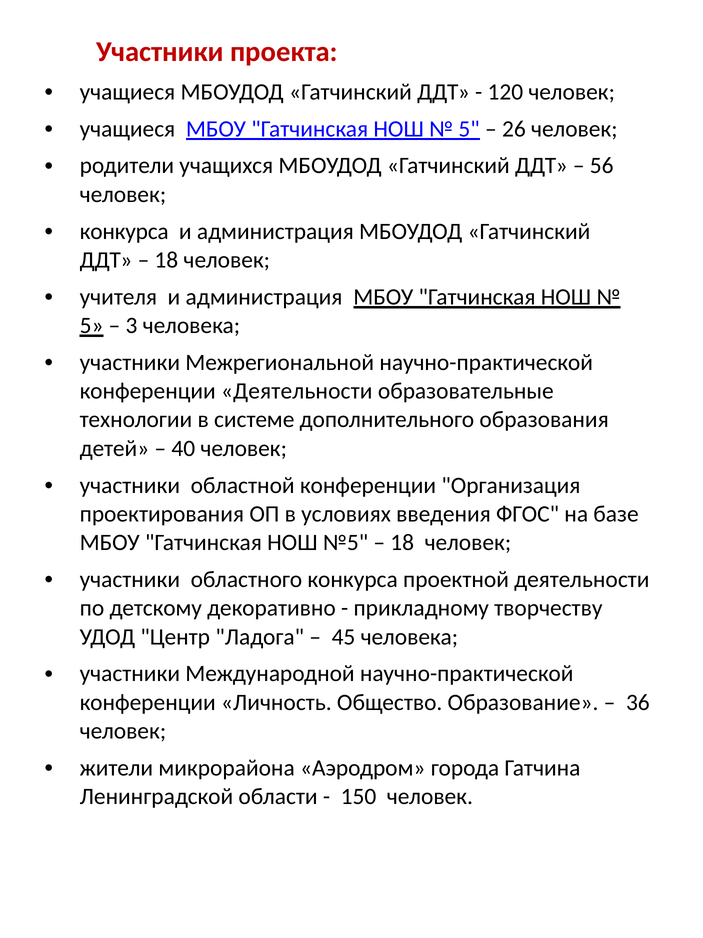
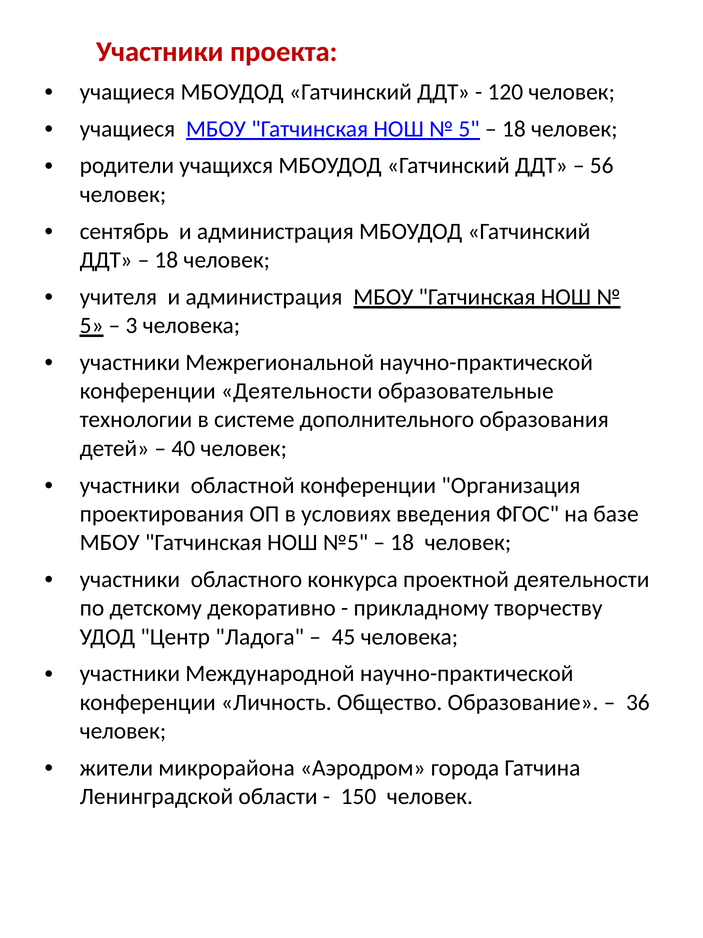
26 at (514, 129): 26 -> 18
конкурса at (124, 231): конкурса -> сентябрь
